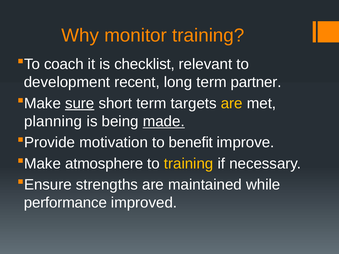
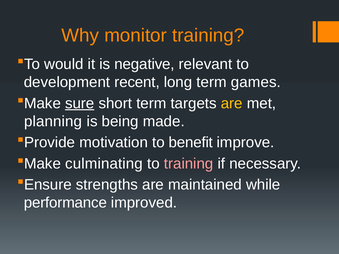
coach: coach -> would
checklist: checklist -> negative
partner: partner -> games
made underline: present -> none
atmosphere: atmosphere -> culminating
training at (189, 164) colour: yellow -> pink
